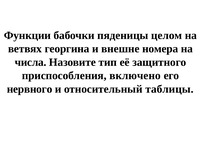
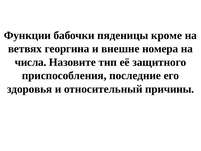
целом: целом -> кроме
включено: включено -> последние
нервного: нервного -> здоровья
таблицы: таблицы -> причины
